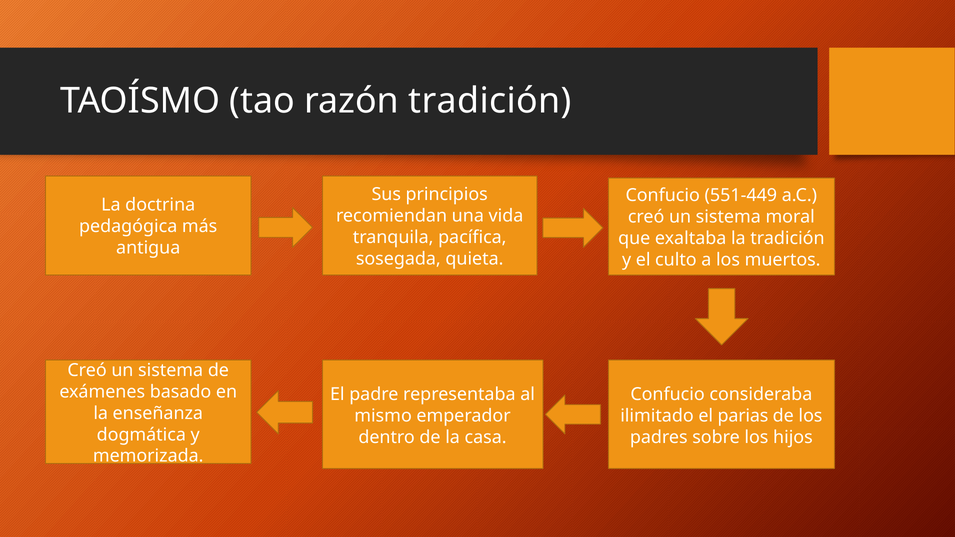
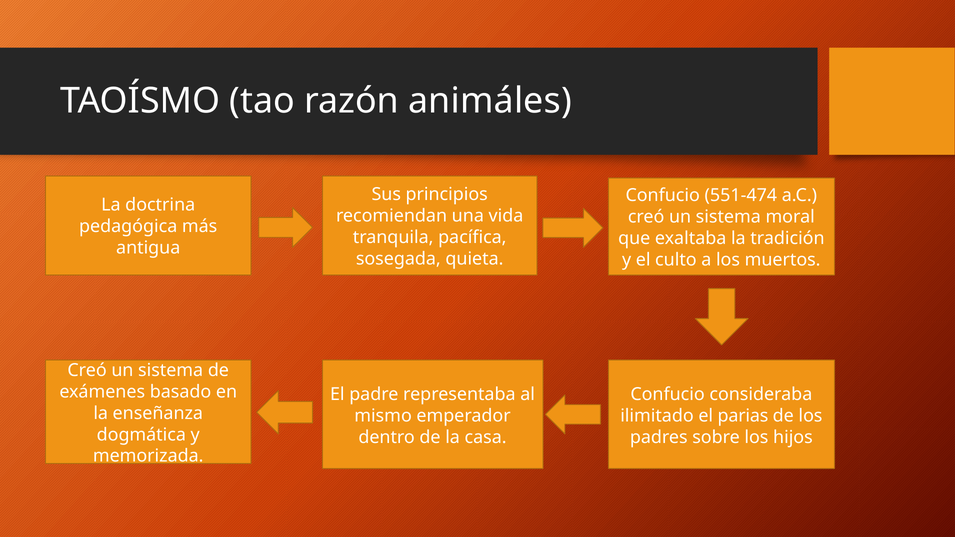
razón tradición: tradición -> animáles
551-449: 551-449 -> 551-474
